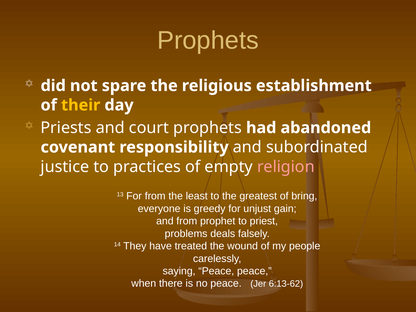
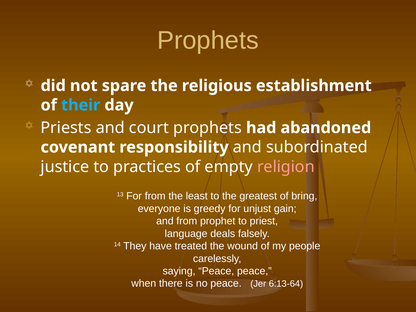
their colour: yellow -> light blue
problems: problems -> language
6:13-62: 6:13-62 -> 6:13-64
